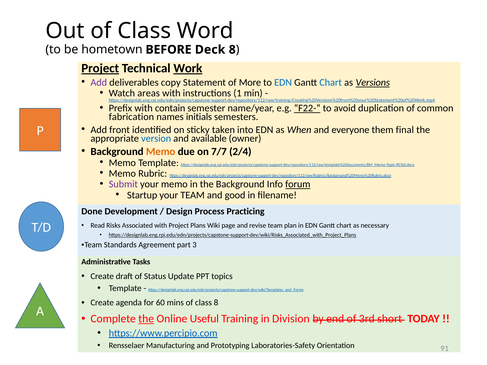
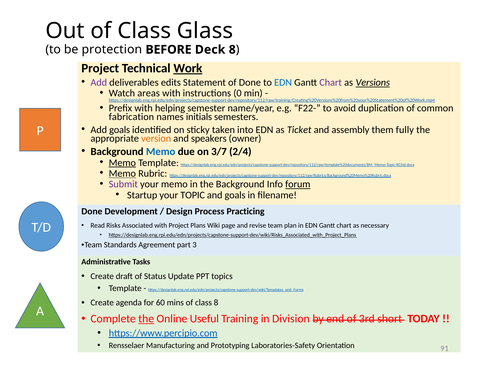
Word: Word -> Glass
hometown: hometown -> protection
Project at (100, 68) underline: present -> none
copy: copy -> edits
of More: More -> Done
Chart at (331, 83) colour: blue -> purple
1: 1 -> 0
contain: contain -> helping
F22- underline: present -> none
Add front: front -> goals
When: When -> Ticket
everyone: everyone -> assembly
final: final -> fully
version colour: blue -> orange
available: available -> speakers
Memo at (161, 152) colour: orange -> blue
7/7: 7/7 -> 3/7
Memo at (122, 163) underline: none -> present
Memo at (122, 174) underline: none -> present
your TEAM: TEAM -> TOPIC
and good: good -> goals
